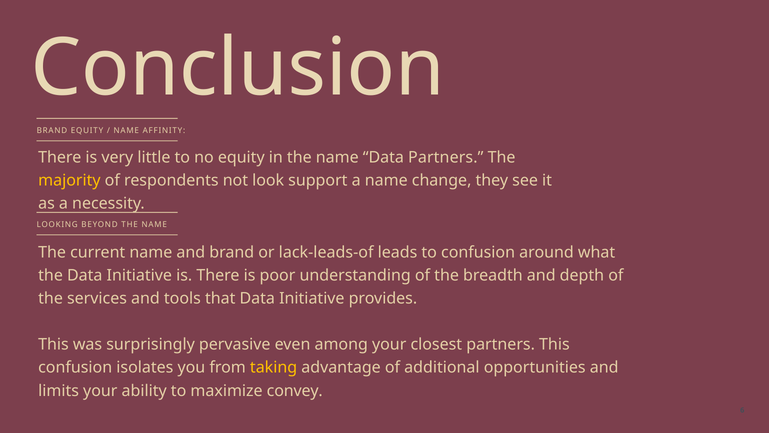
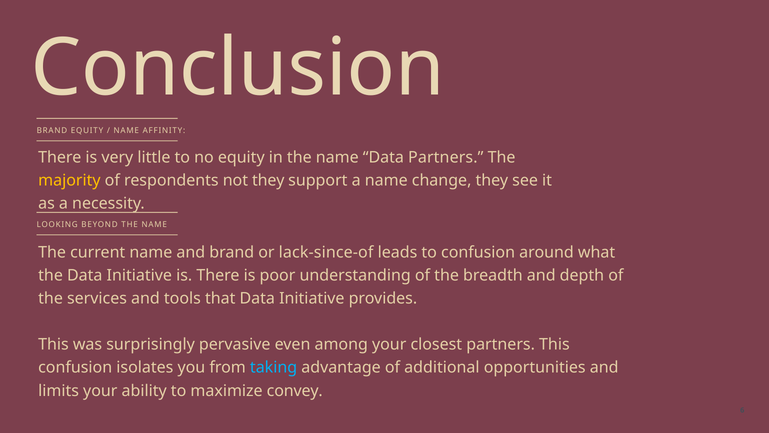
not look: look -> they
lack-leads-of: lack-leads-of -> lack-since-of
taking colour: yellow -> light blue
